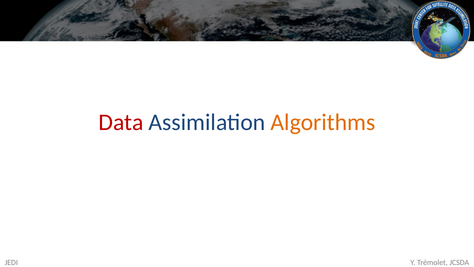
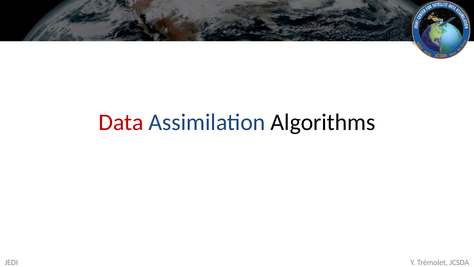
Algorithms colour: orange -> black
